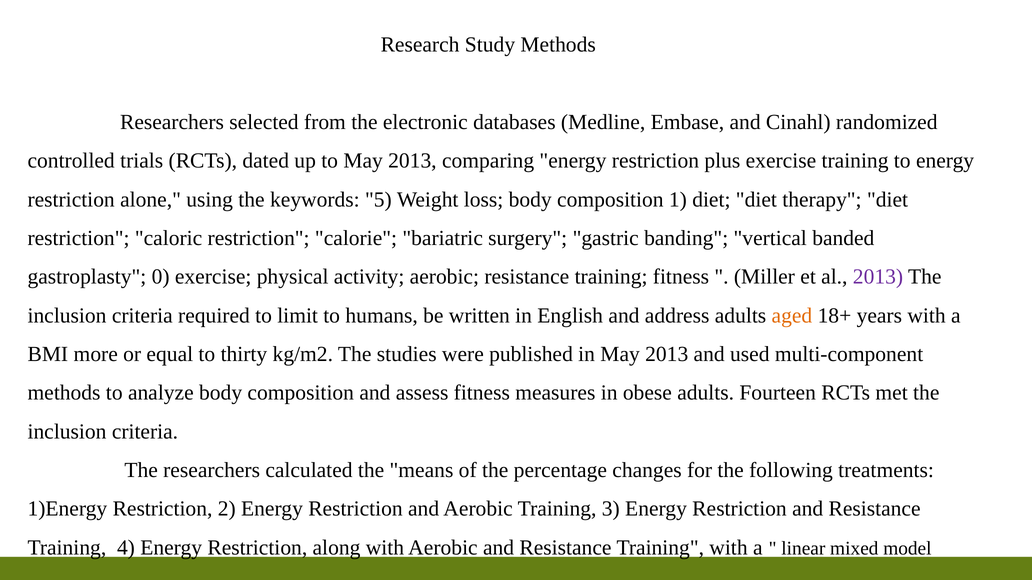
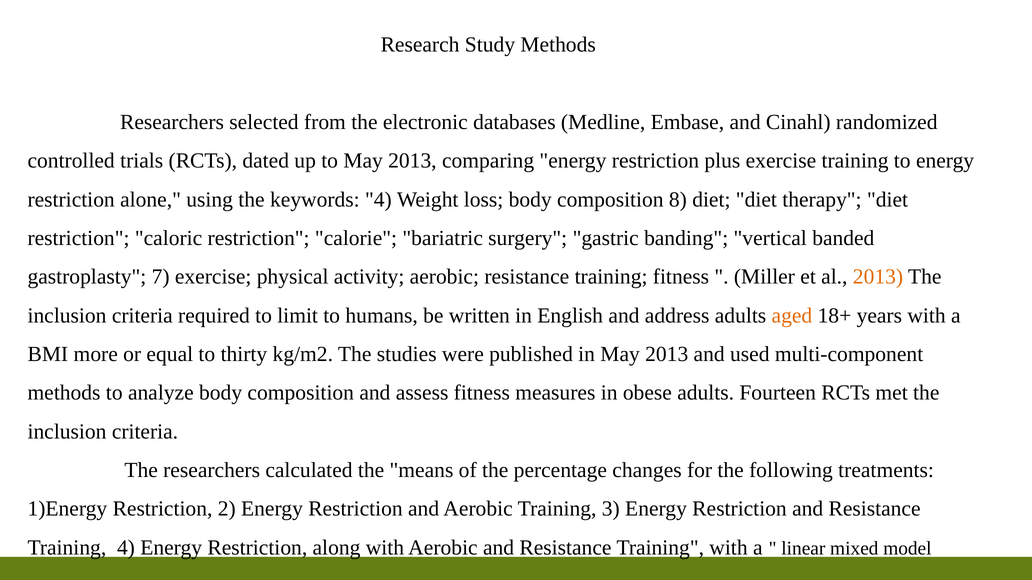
keywords 5: 5 -> 4
1: 1 -> 8
0: 0 -> 7
2013 at (878, 277) colour: purple -> orange
